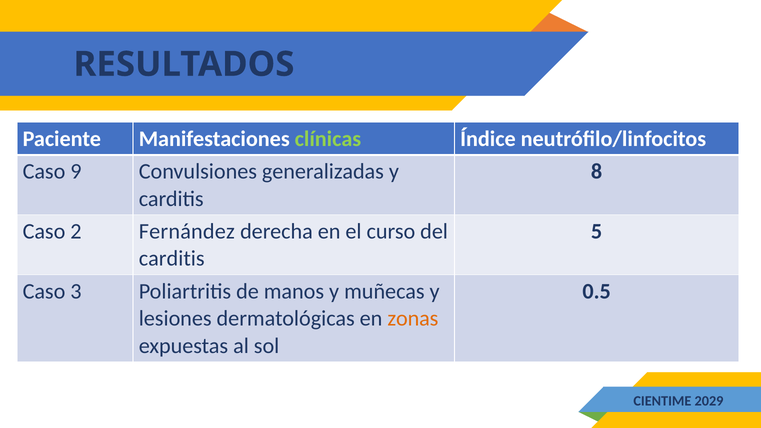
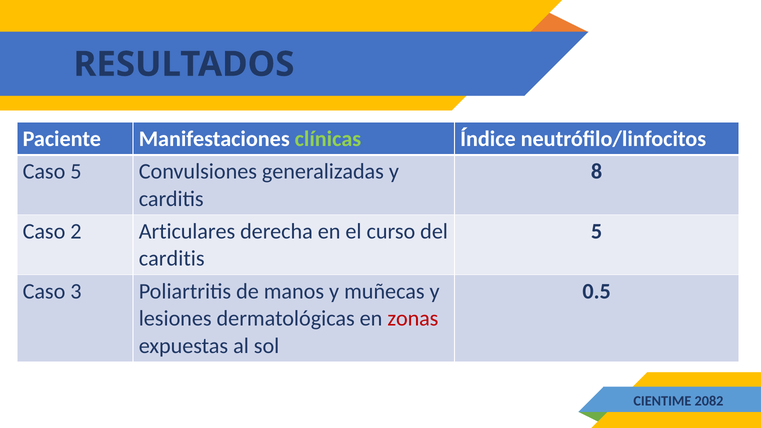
Caso 9: 9 -> 5
Fernández: Fernández -> Articulares
zonas colour: orange -> red
2029: 2029 -> 2082
